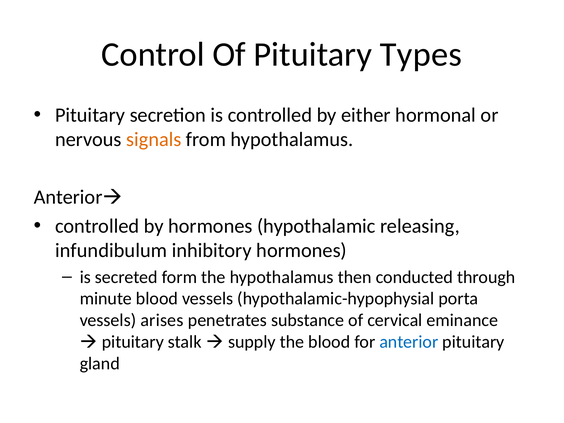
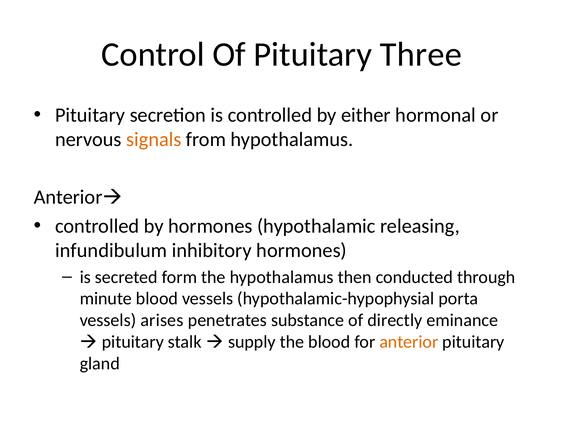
Types: Types -> Three
cervical: cervical -> directly
anterior colour: blue -> orange
